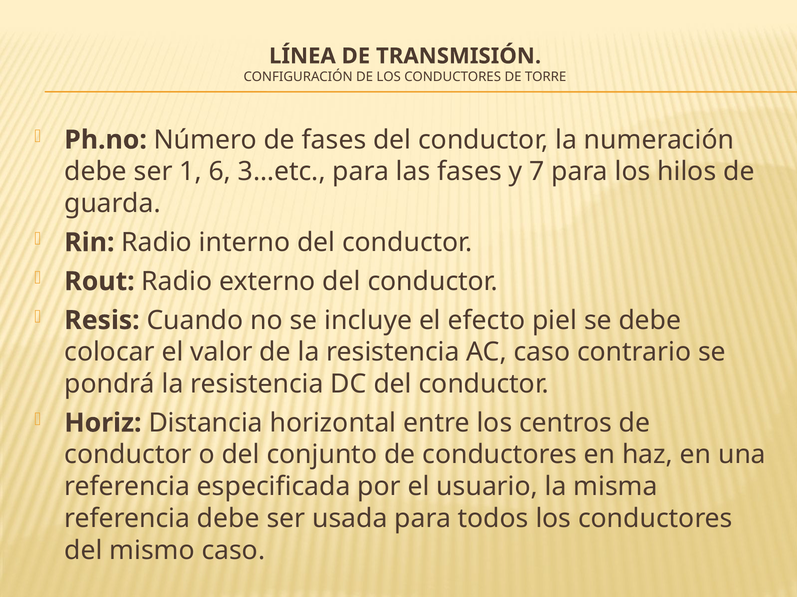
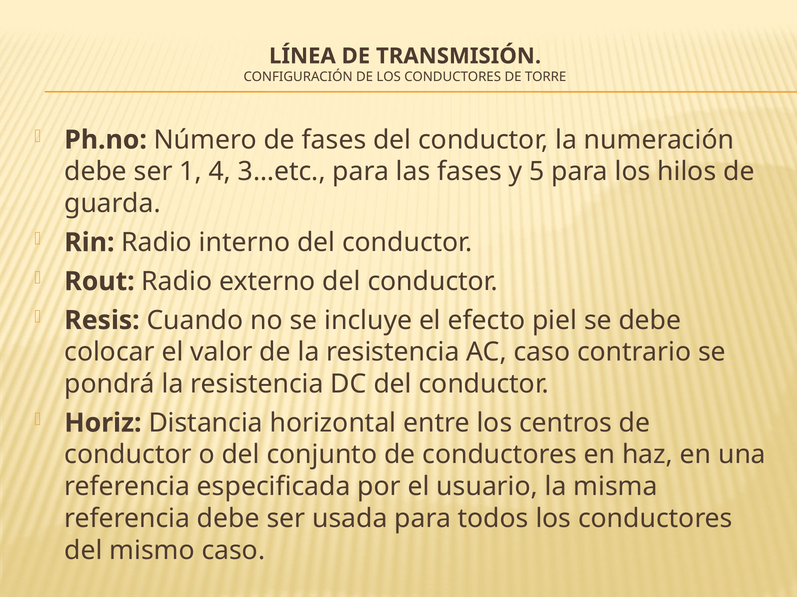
6: 6 -> 4
7: 7 -> 5
